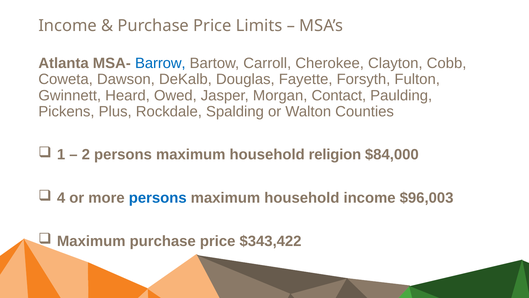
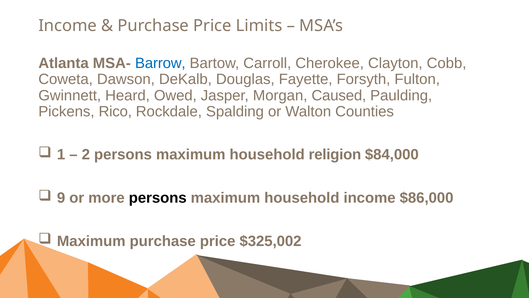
Contact: Contact -> Caused
Plus: Plus -> Rico
4: 4 -> 9
persons at (158, 198) colour: blue -> black
$96,003: $96,003 -> $86,000
$343,422: $343,422 -> $325,002
